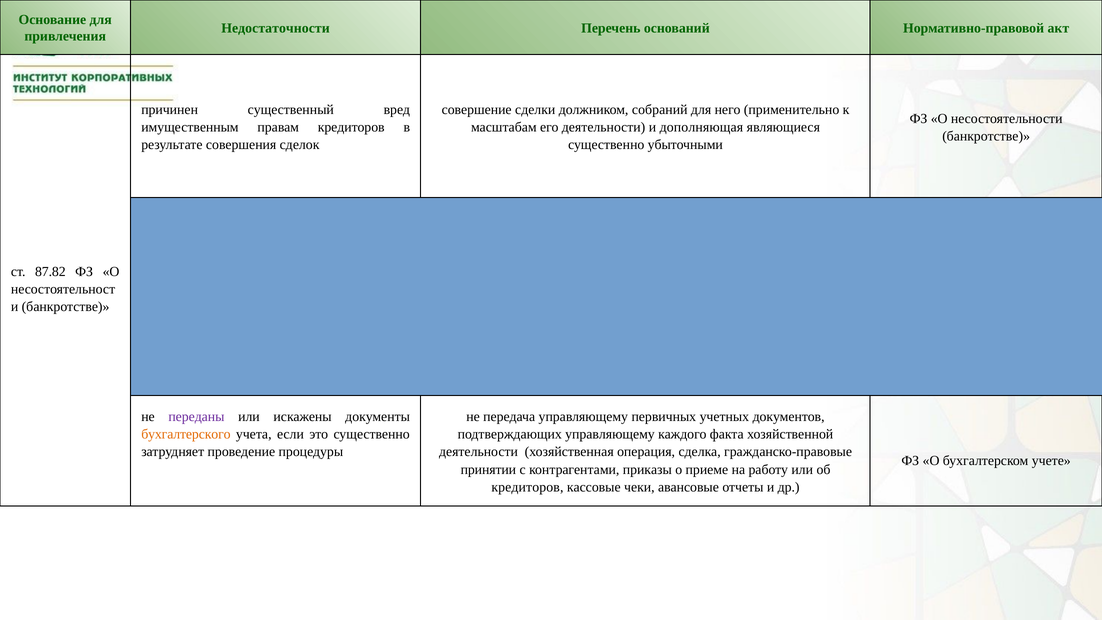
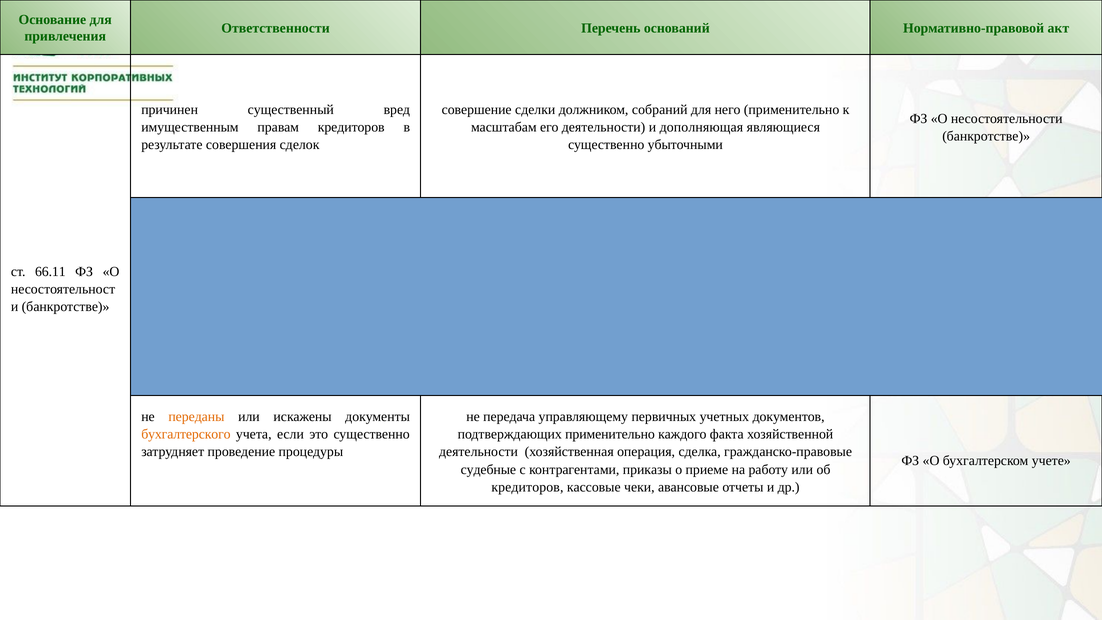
Недостаточности: Недостаточности -> Ответственности
87.82: 87.82 -> 66.11
переданы colour: purple -> orange
подтверждающих управляющему: управляющему -> применительно
принятии: принятии -> судебные
